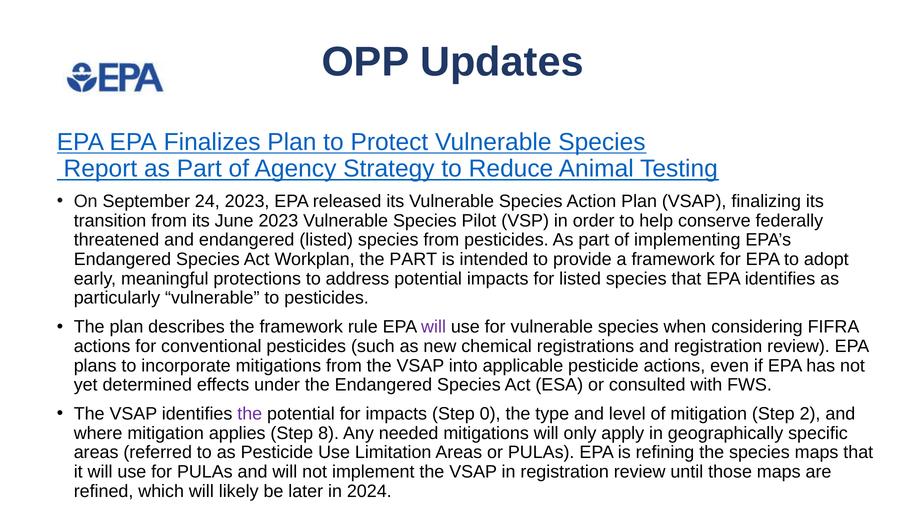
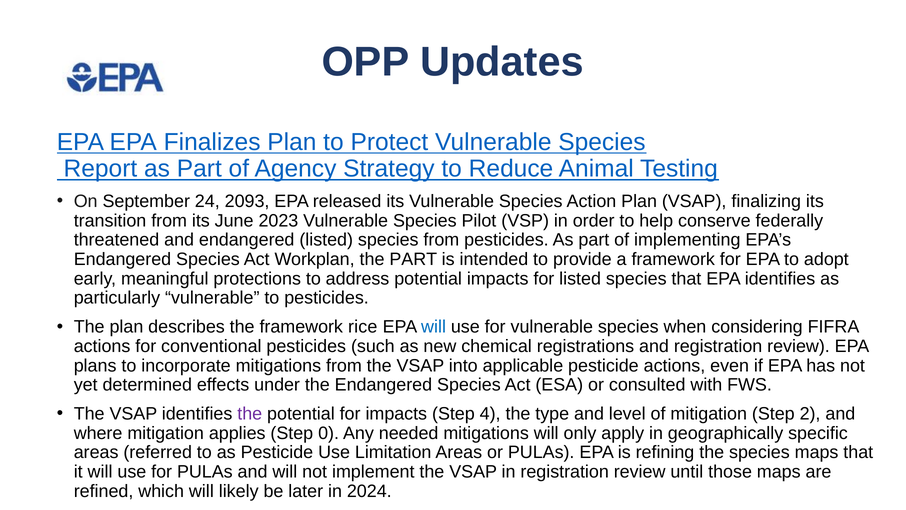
24 2023: 2023 -> 2093
rule: rule -> rice
will at (434, 327) colour: purple -> blue
0: 0 -> 4
8: 8 -> 0
